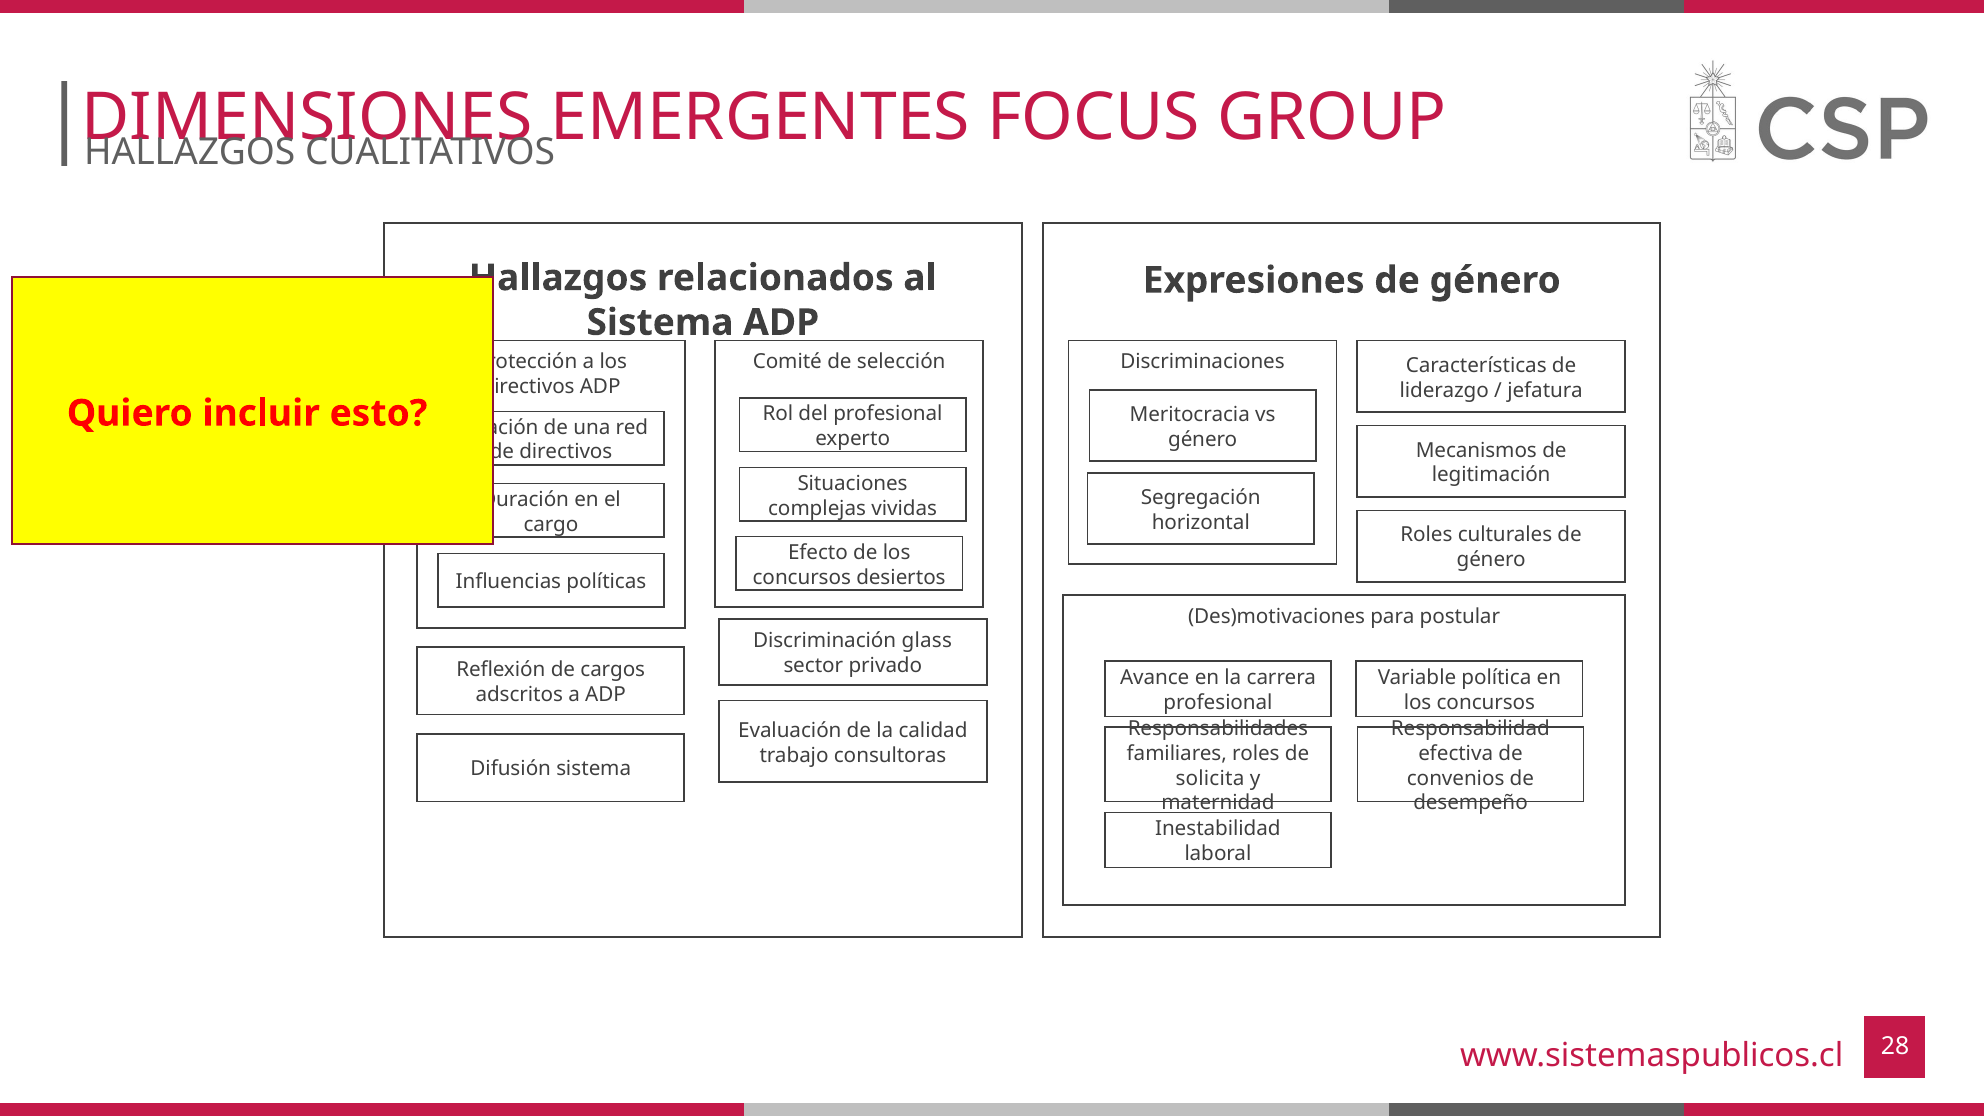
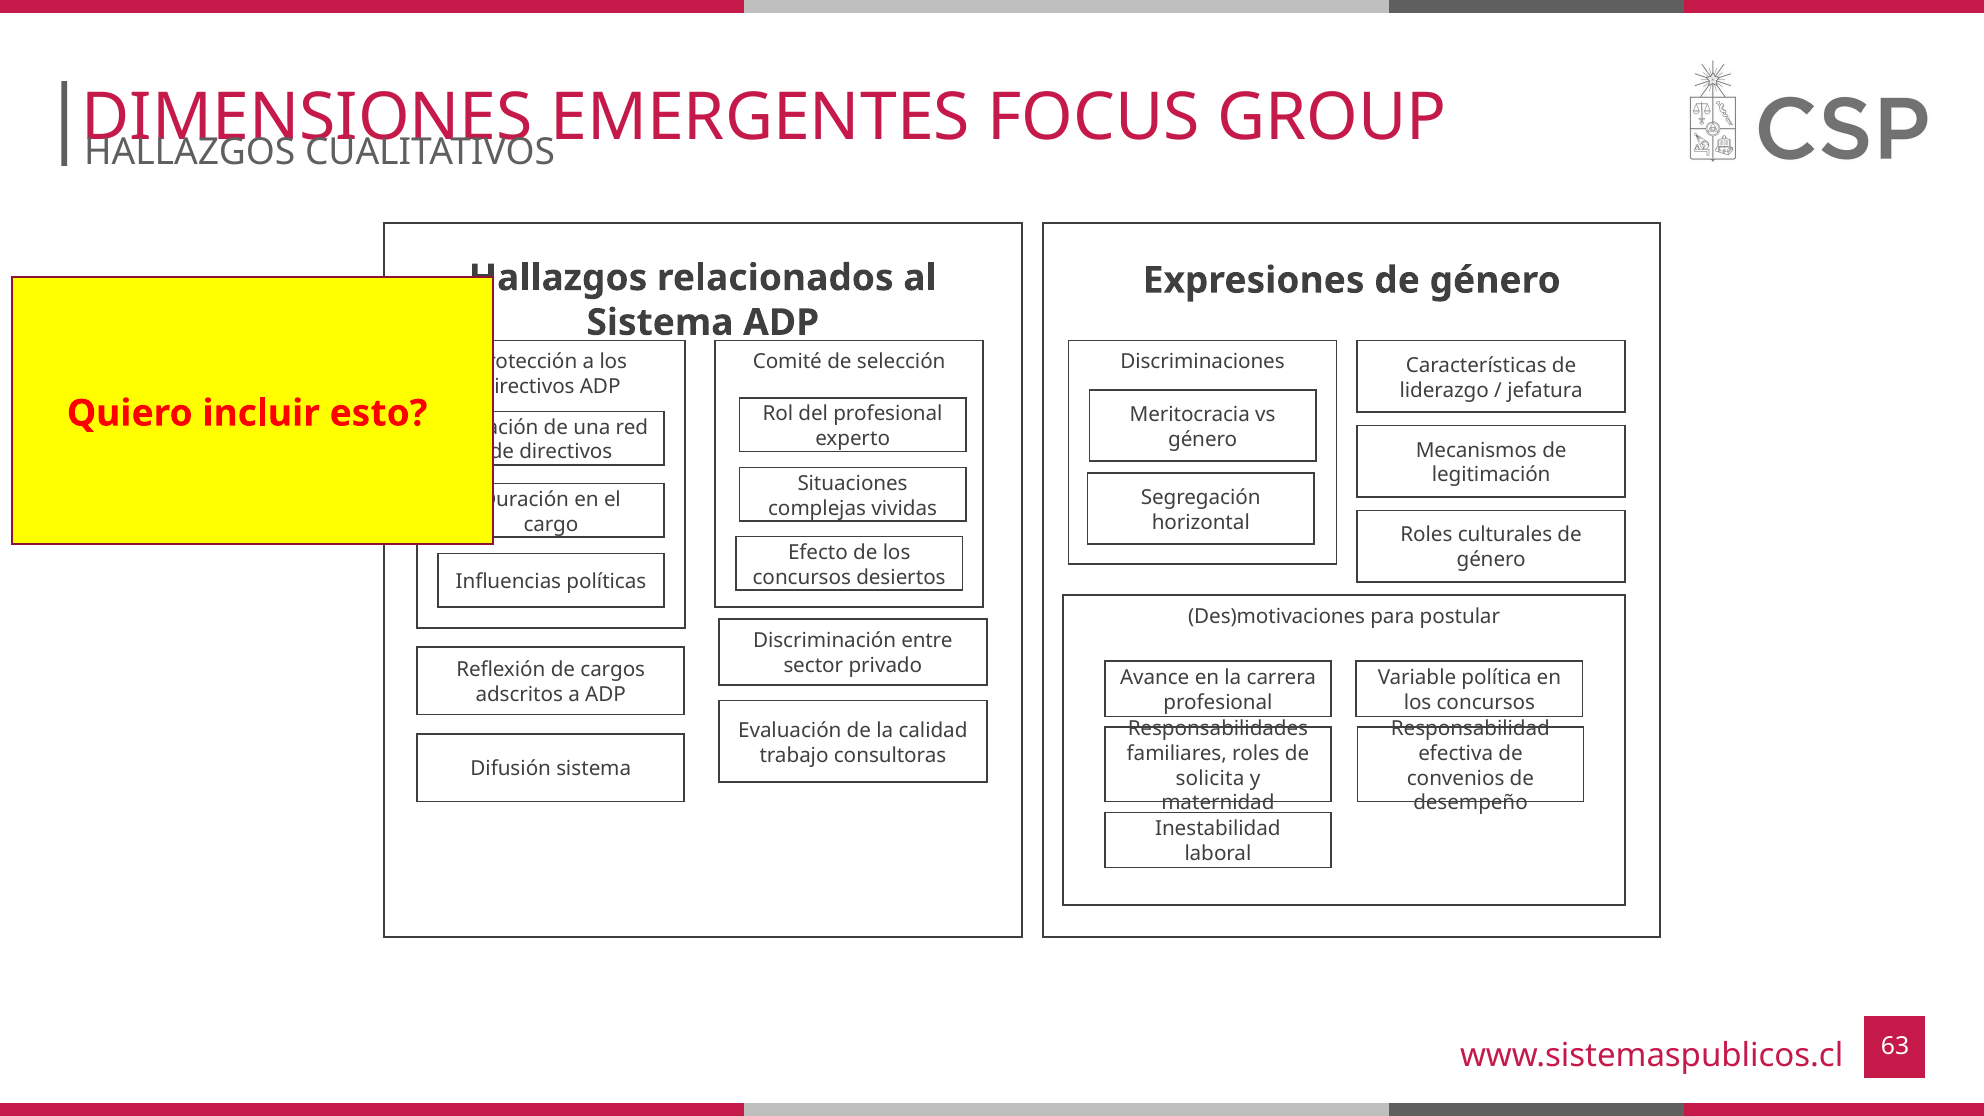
glass: glass -> entre
28: 28 -> 63
